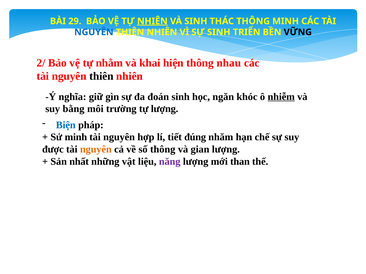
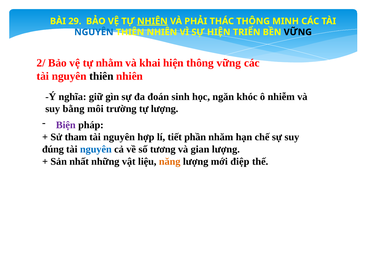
VÀ SINH: SINH -> PHẢI
SỰ SINH: SINH -> HIỆN
thông nhau: nhau -> vững
nhiễm underline: present -> none
Biện colour: blue -> purple
Sử minh: minh -> tham
đúng: đúng -> phần
được: được -> đúng
nguyên at (96, 150) colour: orange -> blue
số thông: thông -> tương
năng colour: purple -> orange
than: than -> điệp
